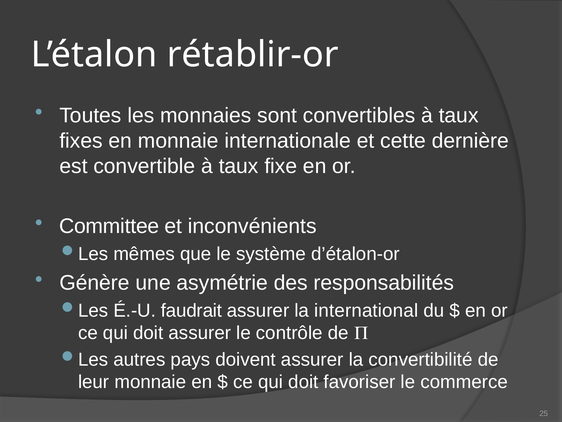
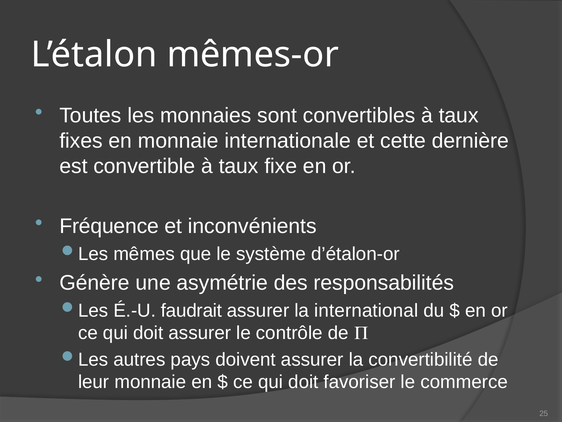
rétablir-or: rétablir-or -> mêmes-or
Committee: Committee -> Fréquence
